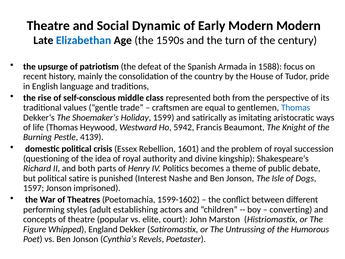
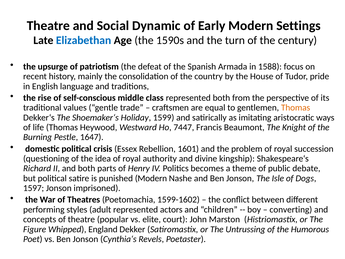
Modern Modern: Modern -> Settings
Thomas at (296, 108) colour: blue -> orange
5942: 5942 -> 7447
4139: 4139 -> 1647
punished Interest: Interest -> Modern
adult establishing: establishing -> represented
